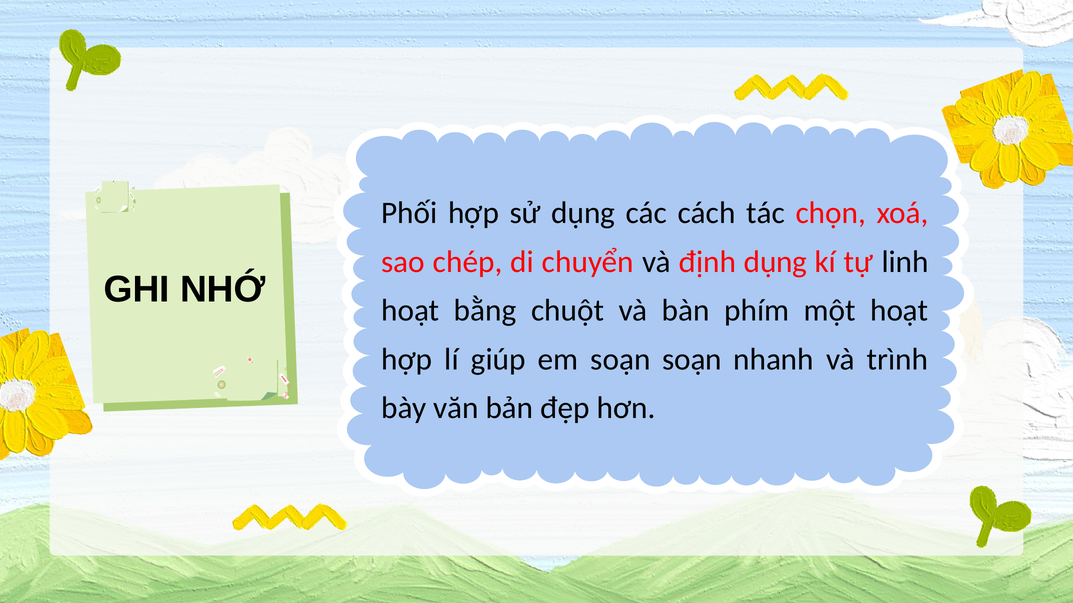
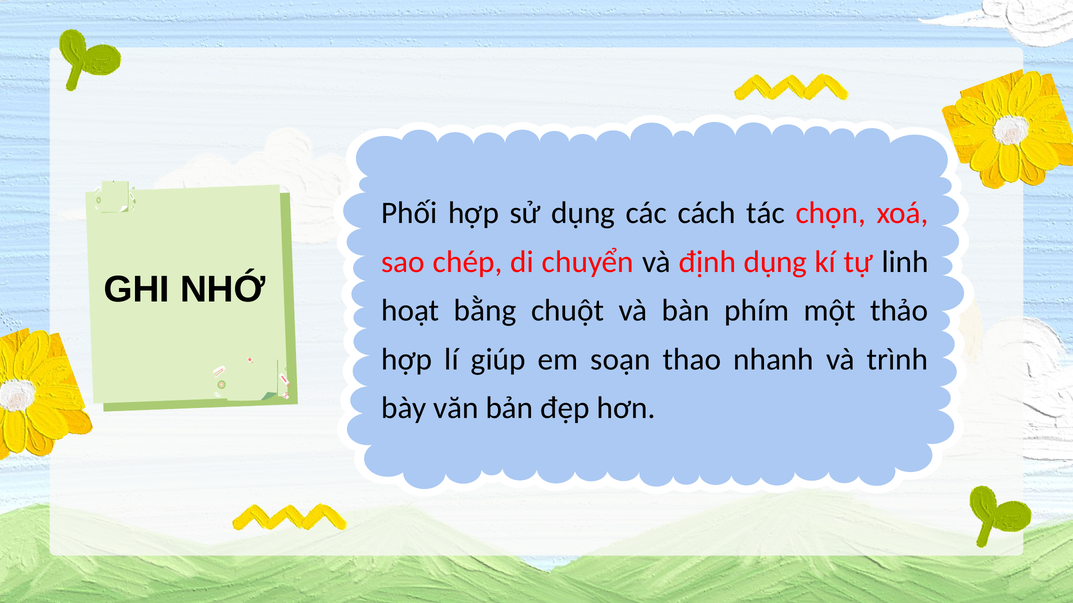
một hoạt: hoạt -> thảo
soạn soạn: soạn -> thao
